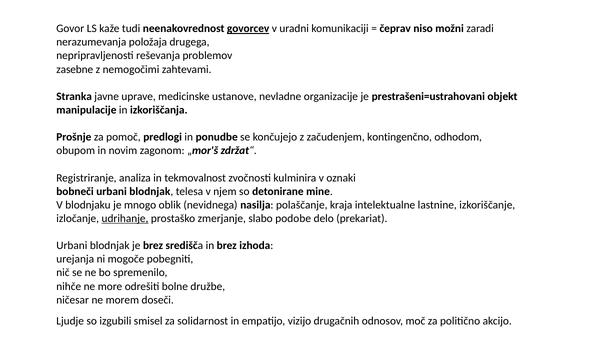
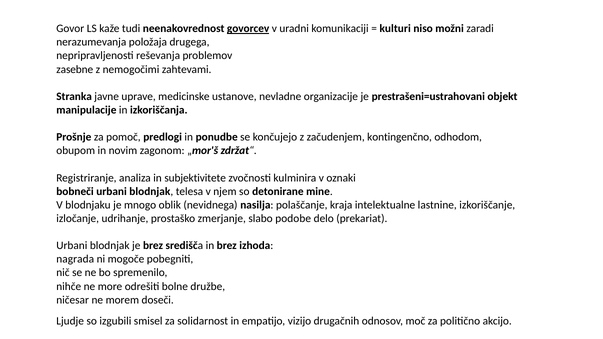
čeprav: čeprav -> kulturi
tekmovalnost: tekmovalnost -> subjektivitete
udrihanje underline: present -> none
urejanja: urejanja -> nagrada
